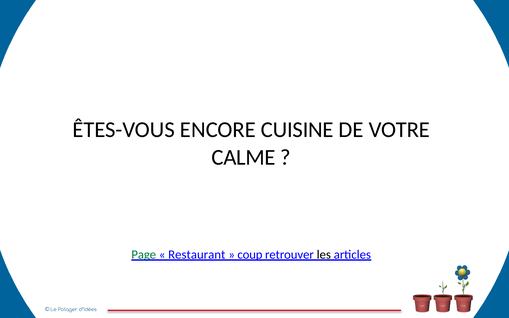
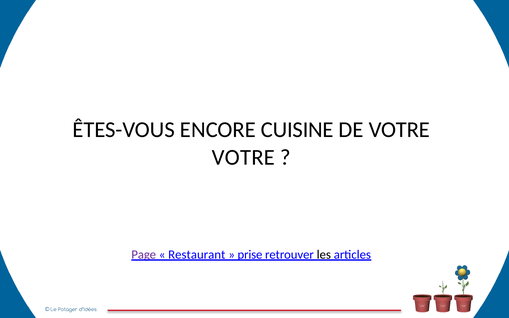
CALME at (244, 158): CALME -> VOTRE
Page colour: green -> purple
coup: coup -> prise
